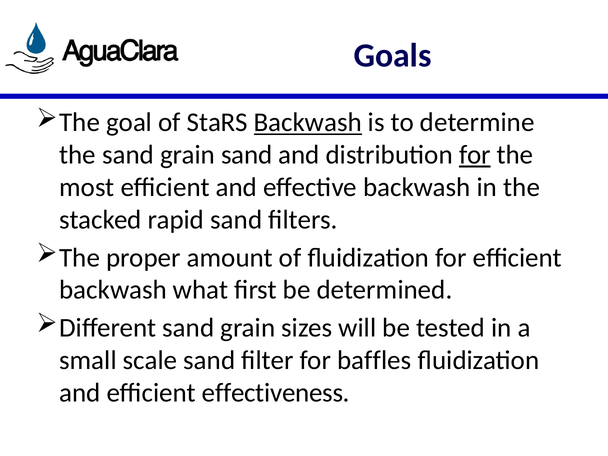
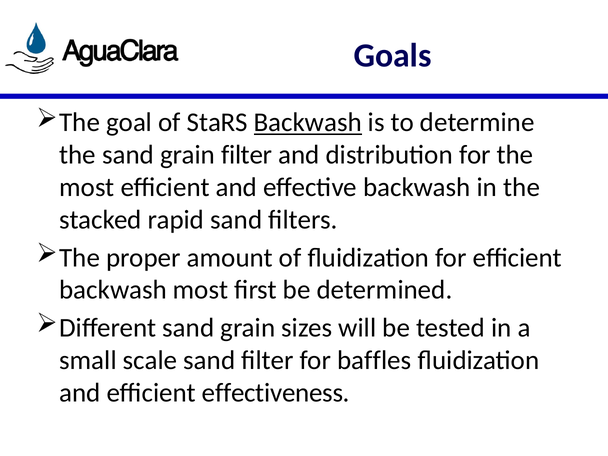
grain sand: sand -> filter
for at (475, 155) underline: present -> none
backwash what: what -> most
